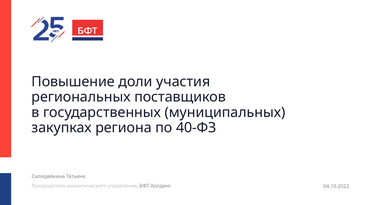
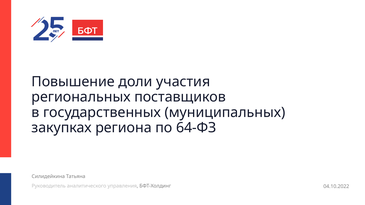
40-ФЗ: 40-ФЗ -> 64-ФЗ
